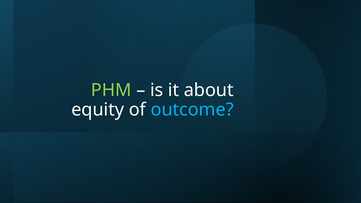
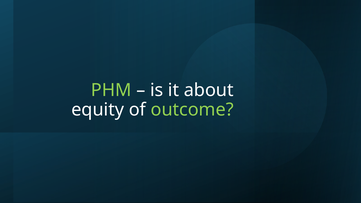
outcome colour: light blue -> light green
